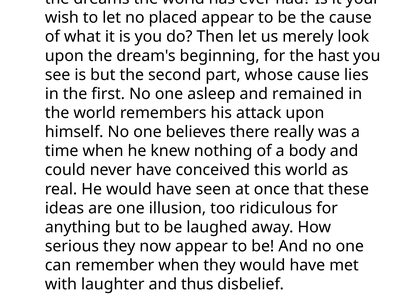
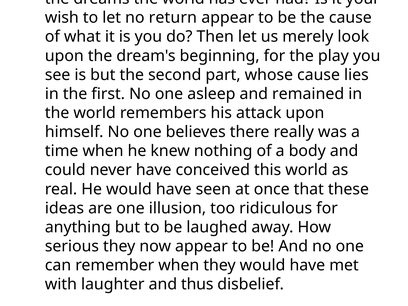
placed: placed -> return
hast: hast -> play
